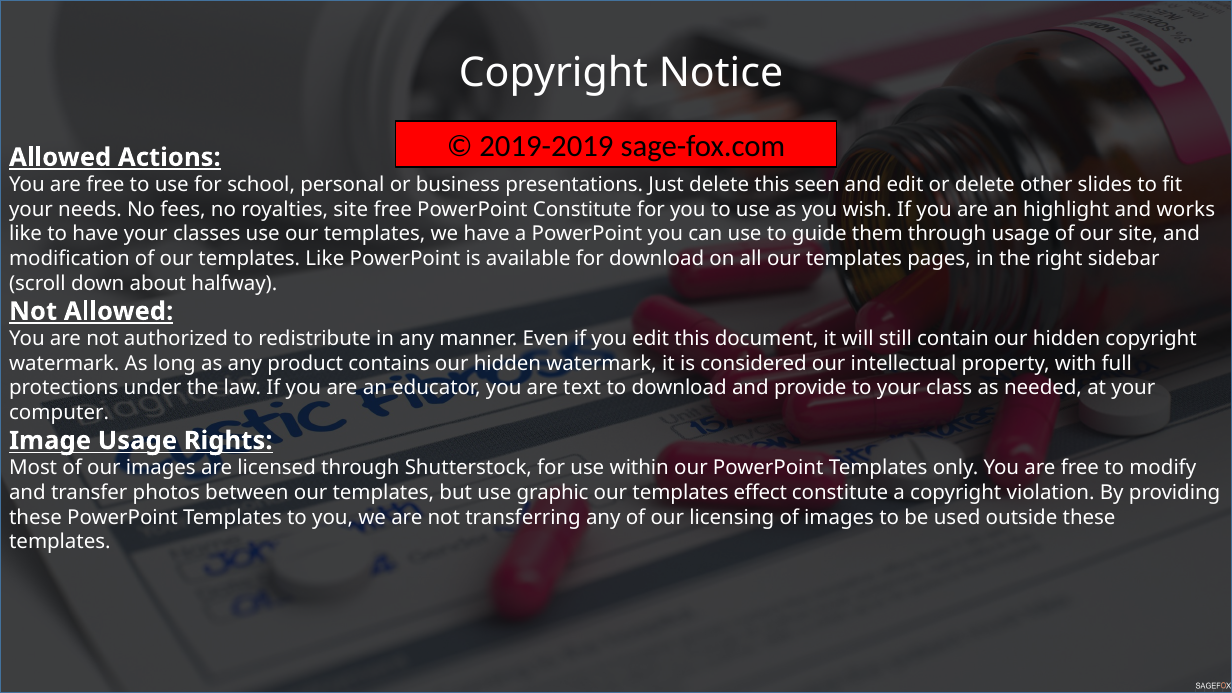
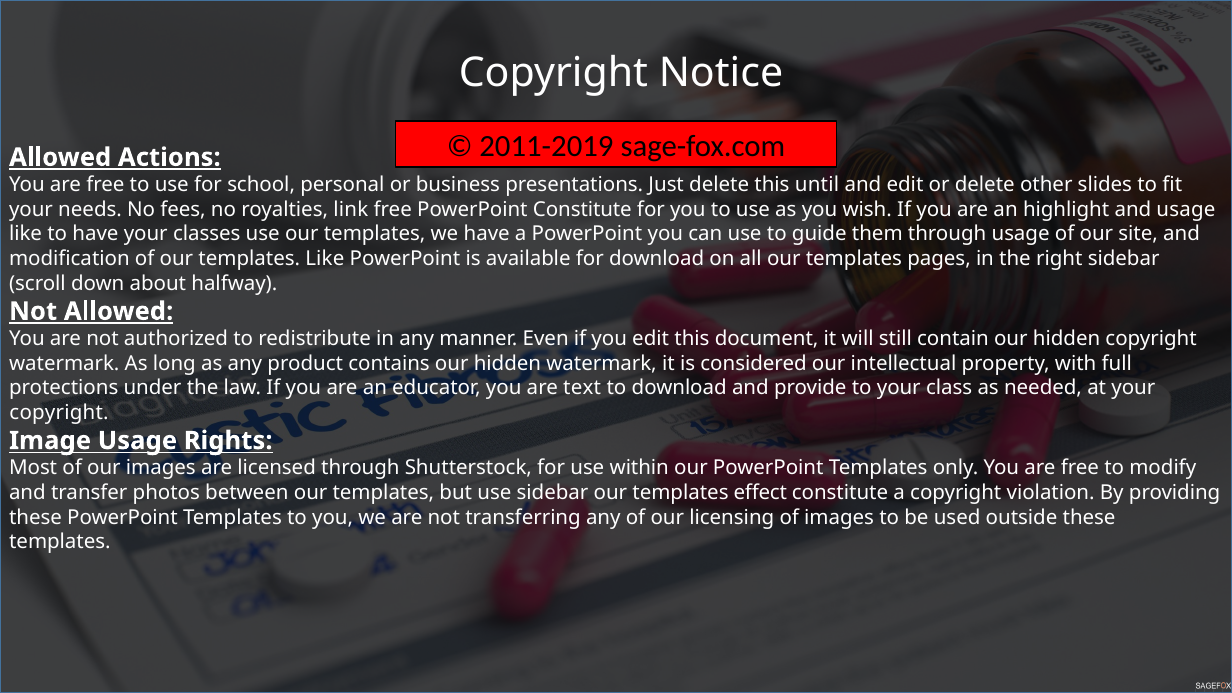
2019-2019: 2019-2019 -> 2011-2019
seen: seen -> until
royalties site: site -> link
and works: works -> usage
computer at (59, 413): computer -> copyright
use graphic: graphic -> sidebar
